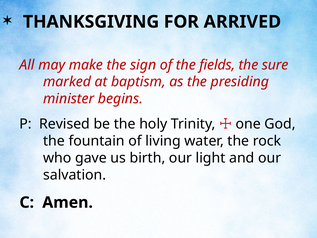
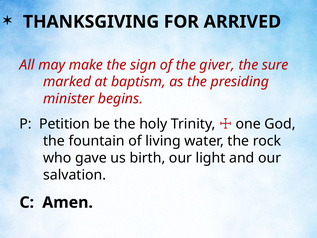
fields: fields -> giver
Revised: Revised -> Petition
